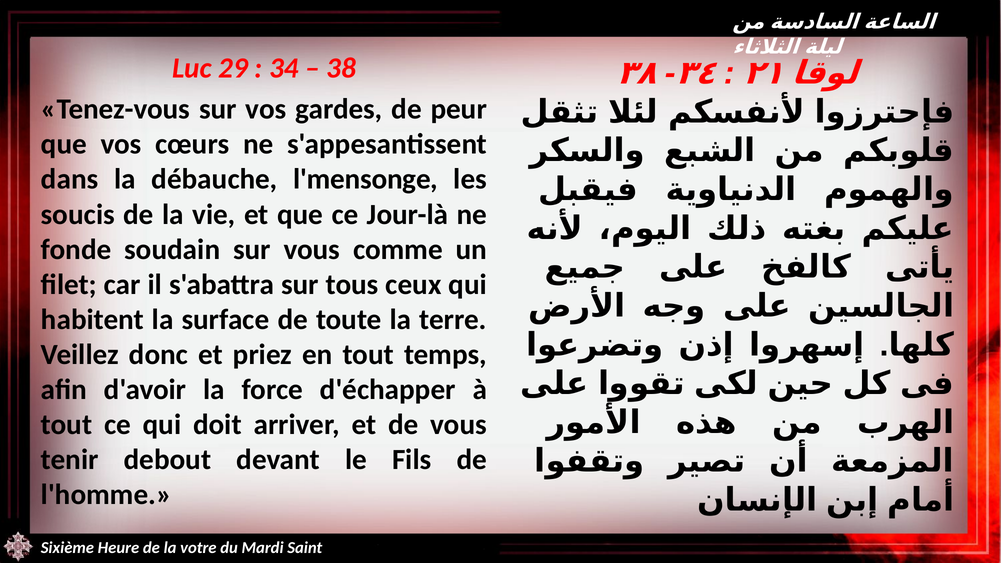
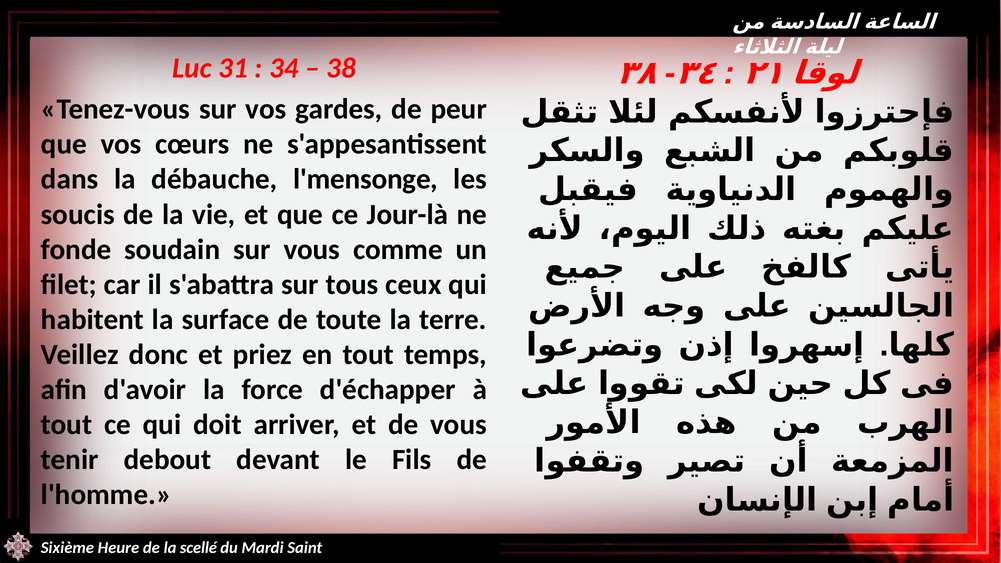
29: 29 -> 31
votre: votre -> scellé
